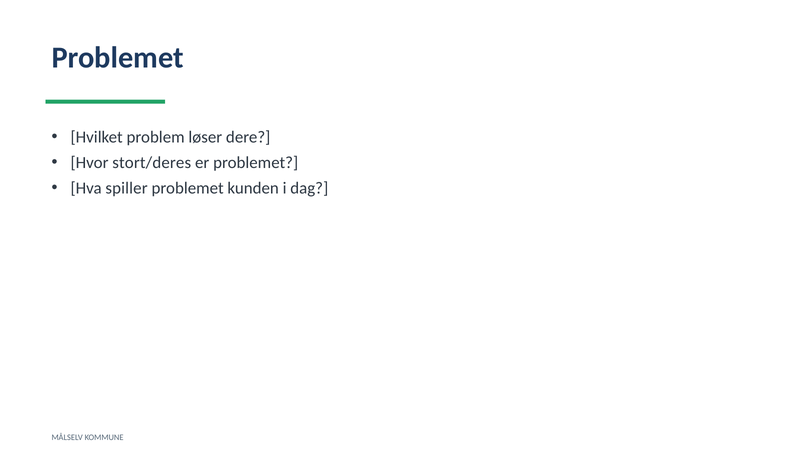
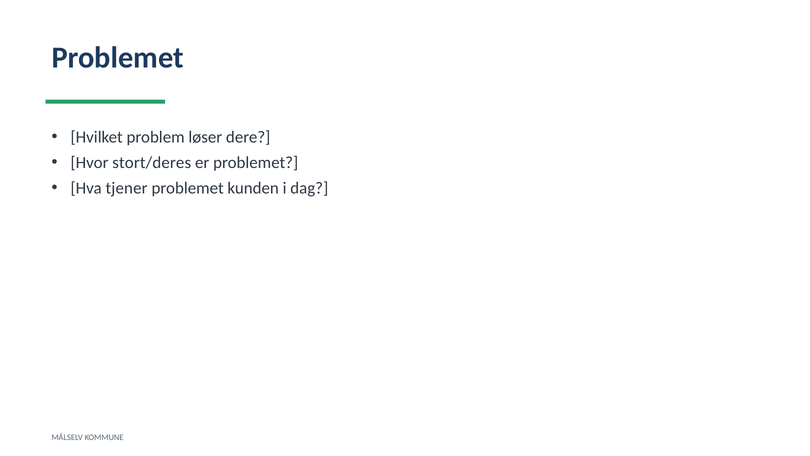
spiller: spiller -> tjener
